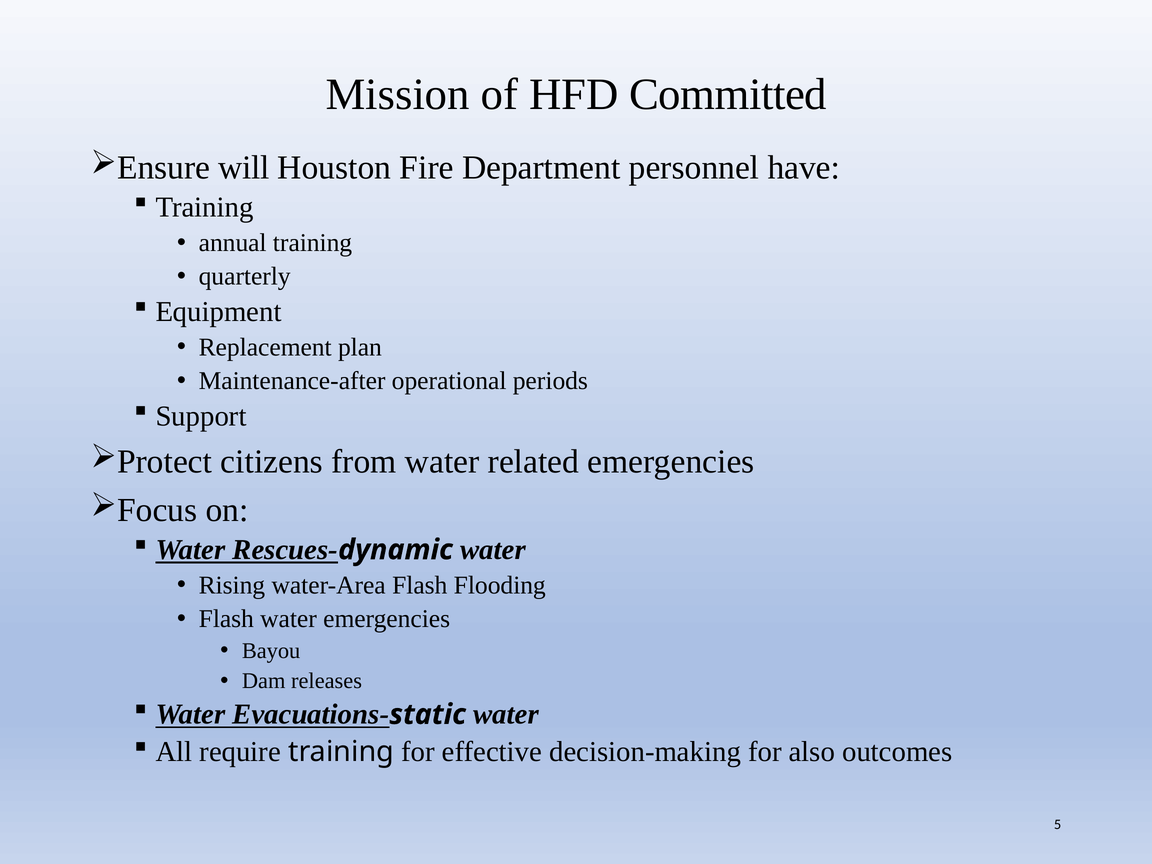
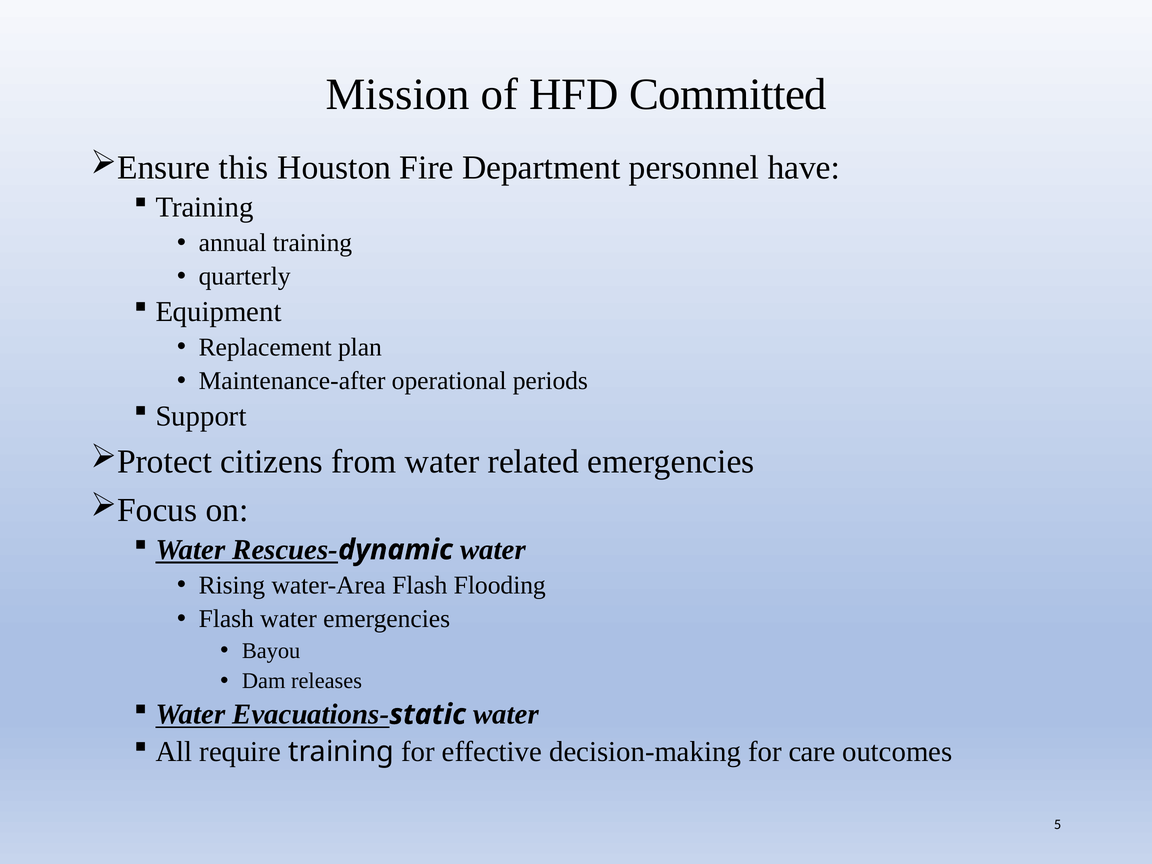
will: will -> this
also: also -> care
